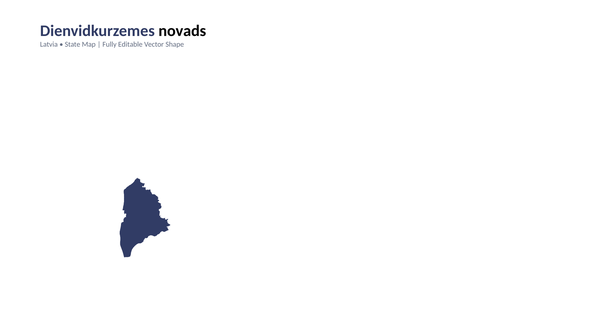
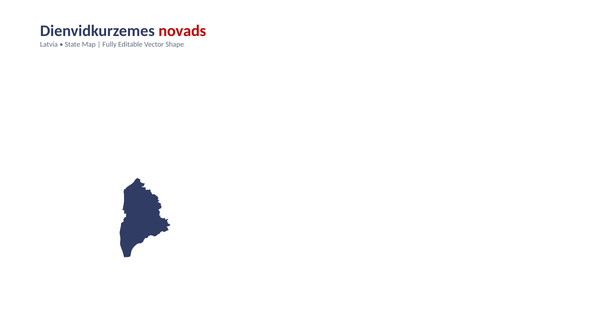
novads colour: black -> red
